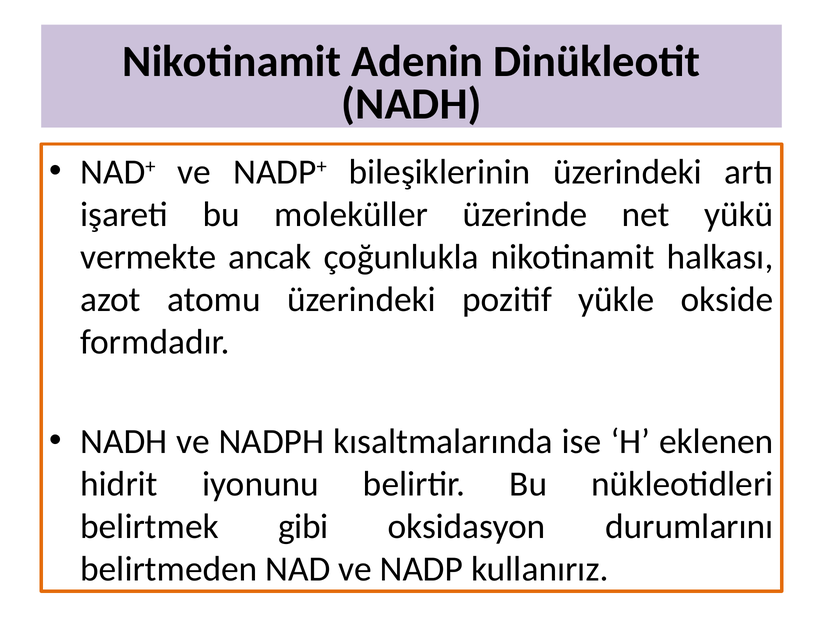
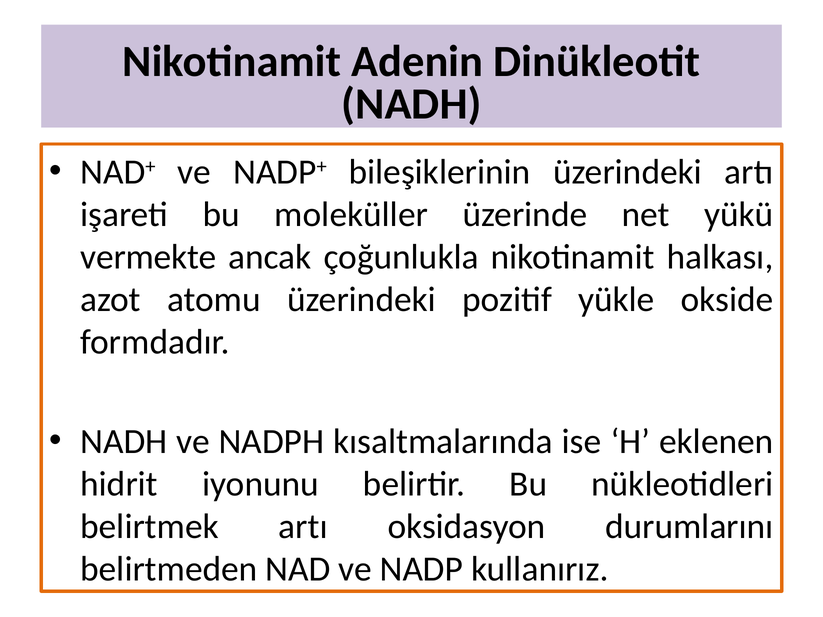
belirtmek gibi: gibi -> artı
